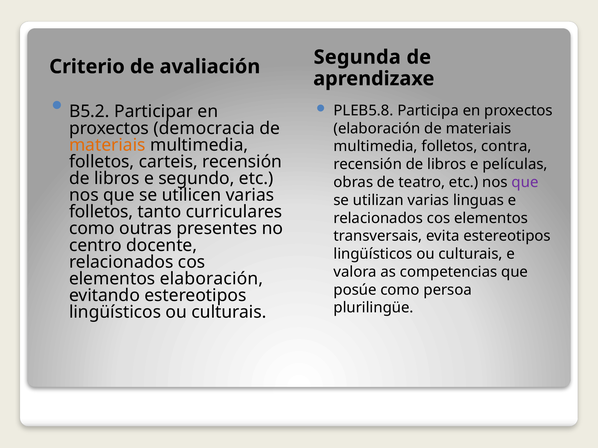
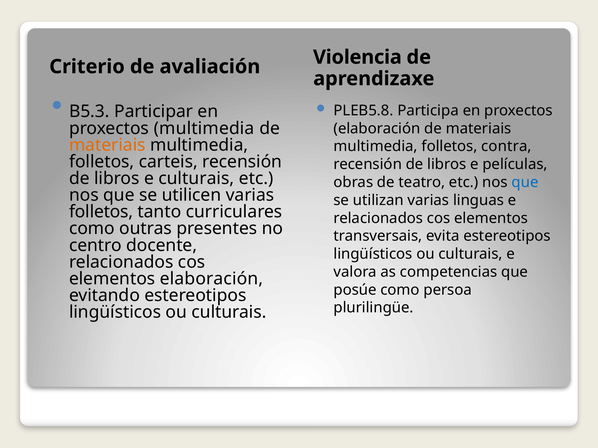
Segunda: Segunda -> Violencia
B5.2: B5.2 -> B5.3
proxectos democracia: democracia -> multimedia
e segundo: segundo -> culturais
que at (525, 182) colour: purple -> blue
